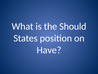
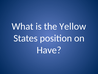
Should: Should -> Yellow
